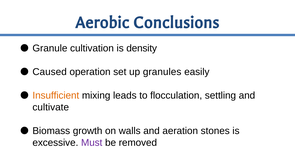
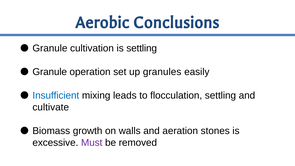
is density: density -> settling
Caused at (50, 72): Caused -> Granule
Insufficient colour: orange -> blue
